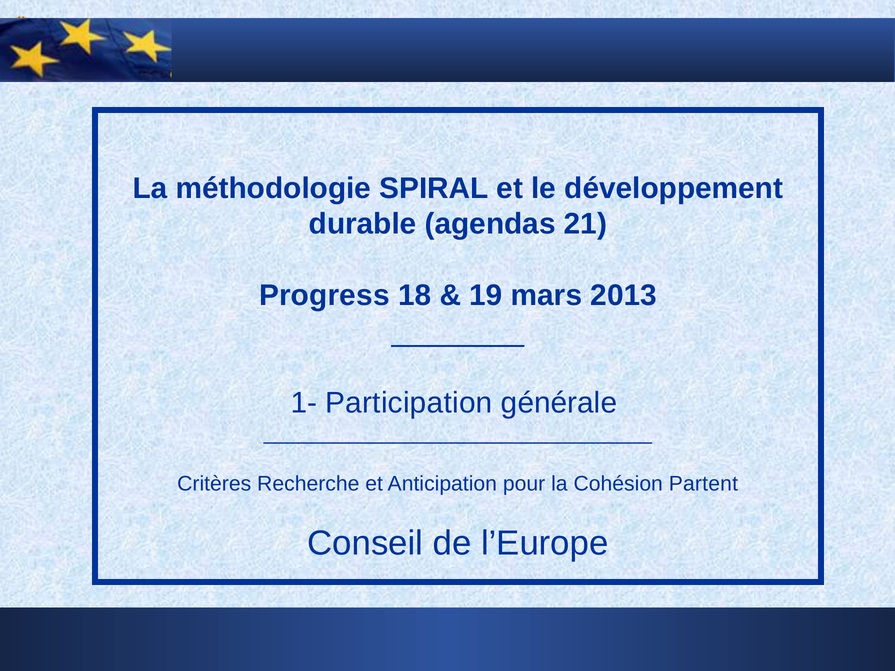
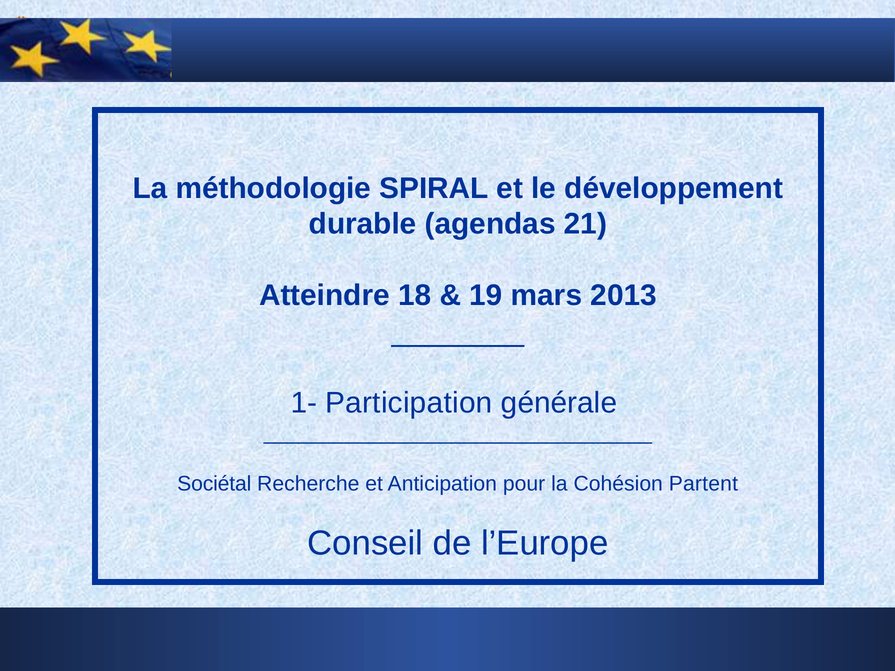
Progress: Progress -> Atteindre
Critères: Critères -> Sociétal
